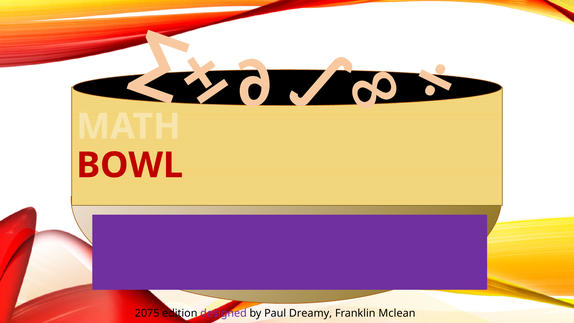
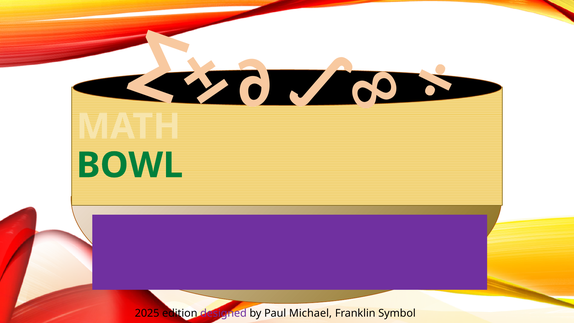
BOWL colour: red -> green
2075: 2075 -> 2025
Dreamy: Dreamy -> Michael
Mclean: Mclean -> Symbol
